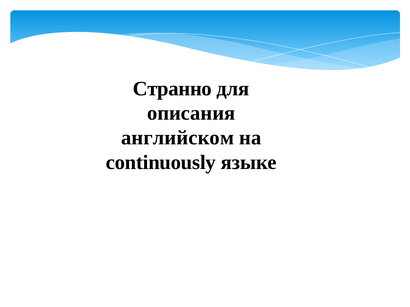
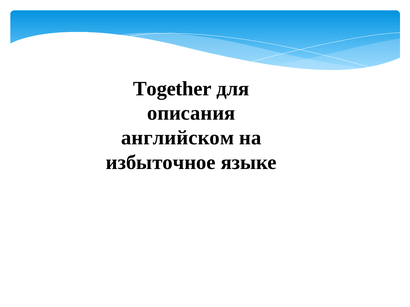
Странно: Странно -> Together
continuously: continuously -> избыточное
